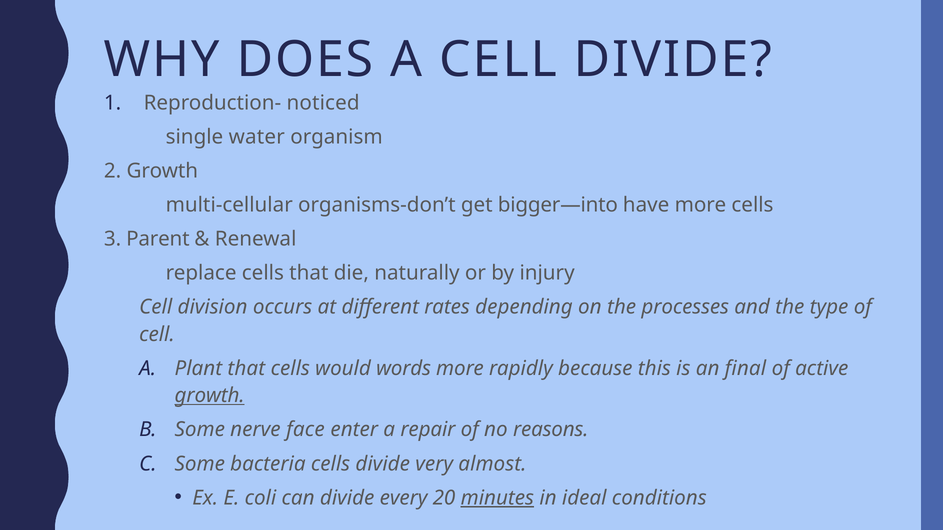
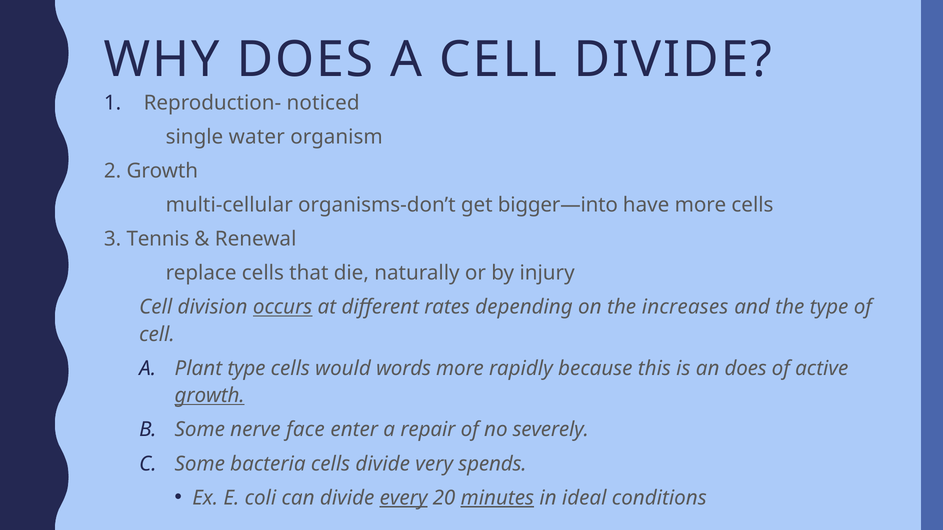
Parent: Parent -> Tennis
occurs underline: none -> present
processes: processes -> increases
Plant that: that -> type
an final: final -> does
reasons: reasons -> severely
almost: almost -> spends
every underline: none -> present
